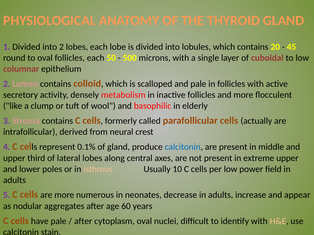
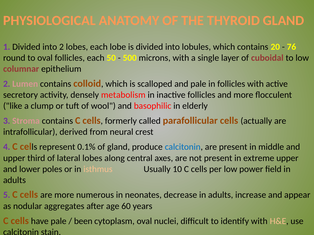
45: 45 -> 76
after at (83, 222): after -> been
